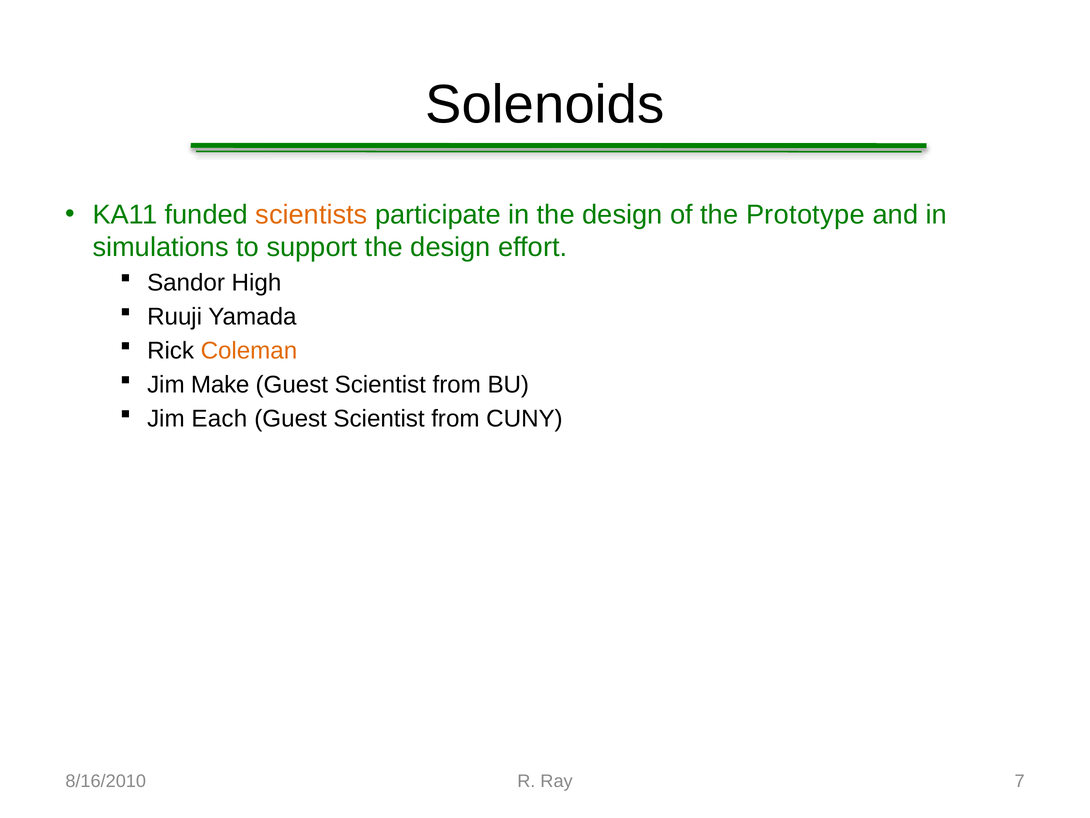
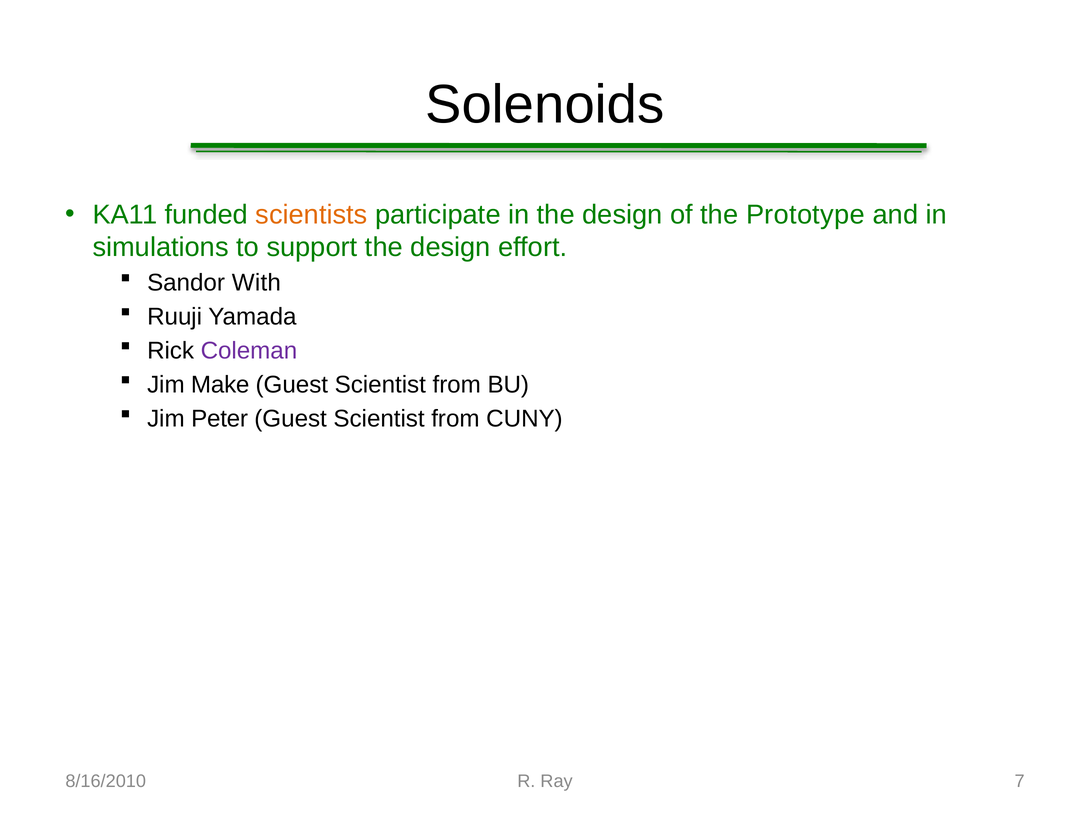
High: High -> With
Coleman colour: orange -> purple
Each: Each -> Peter
